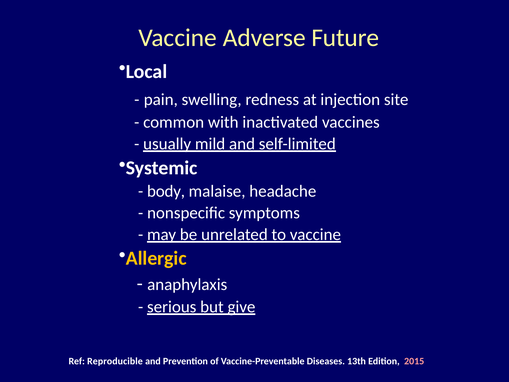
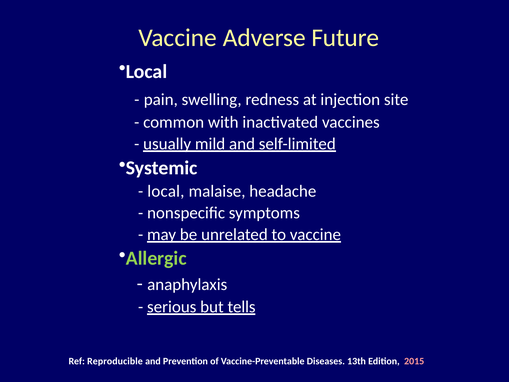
body at (166, 191): body -> local
Allergic colour: yellow -> light green
give: give -> tells
